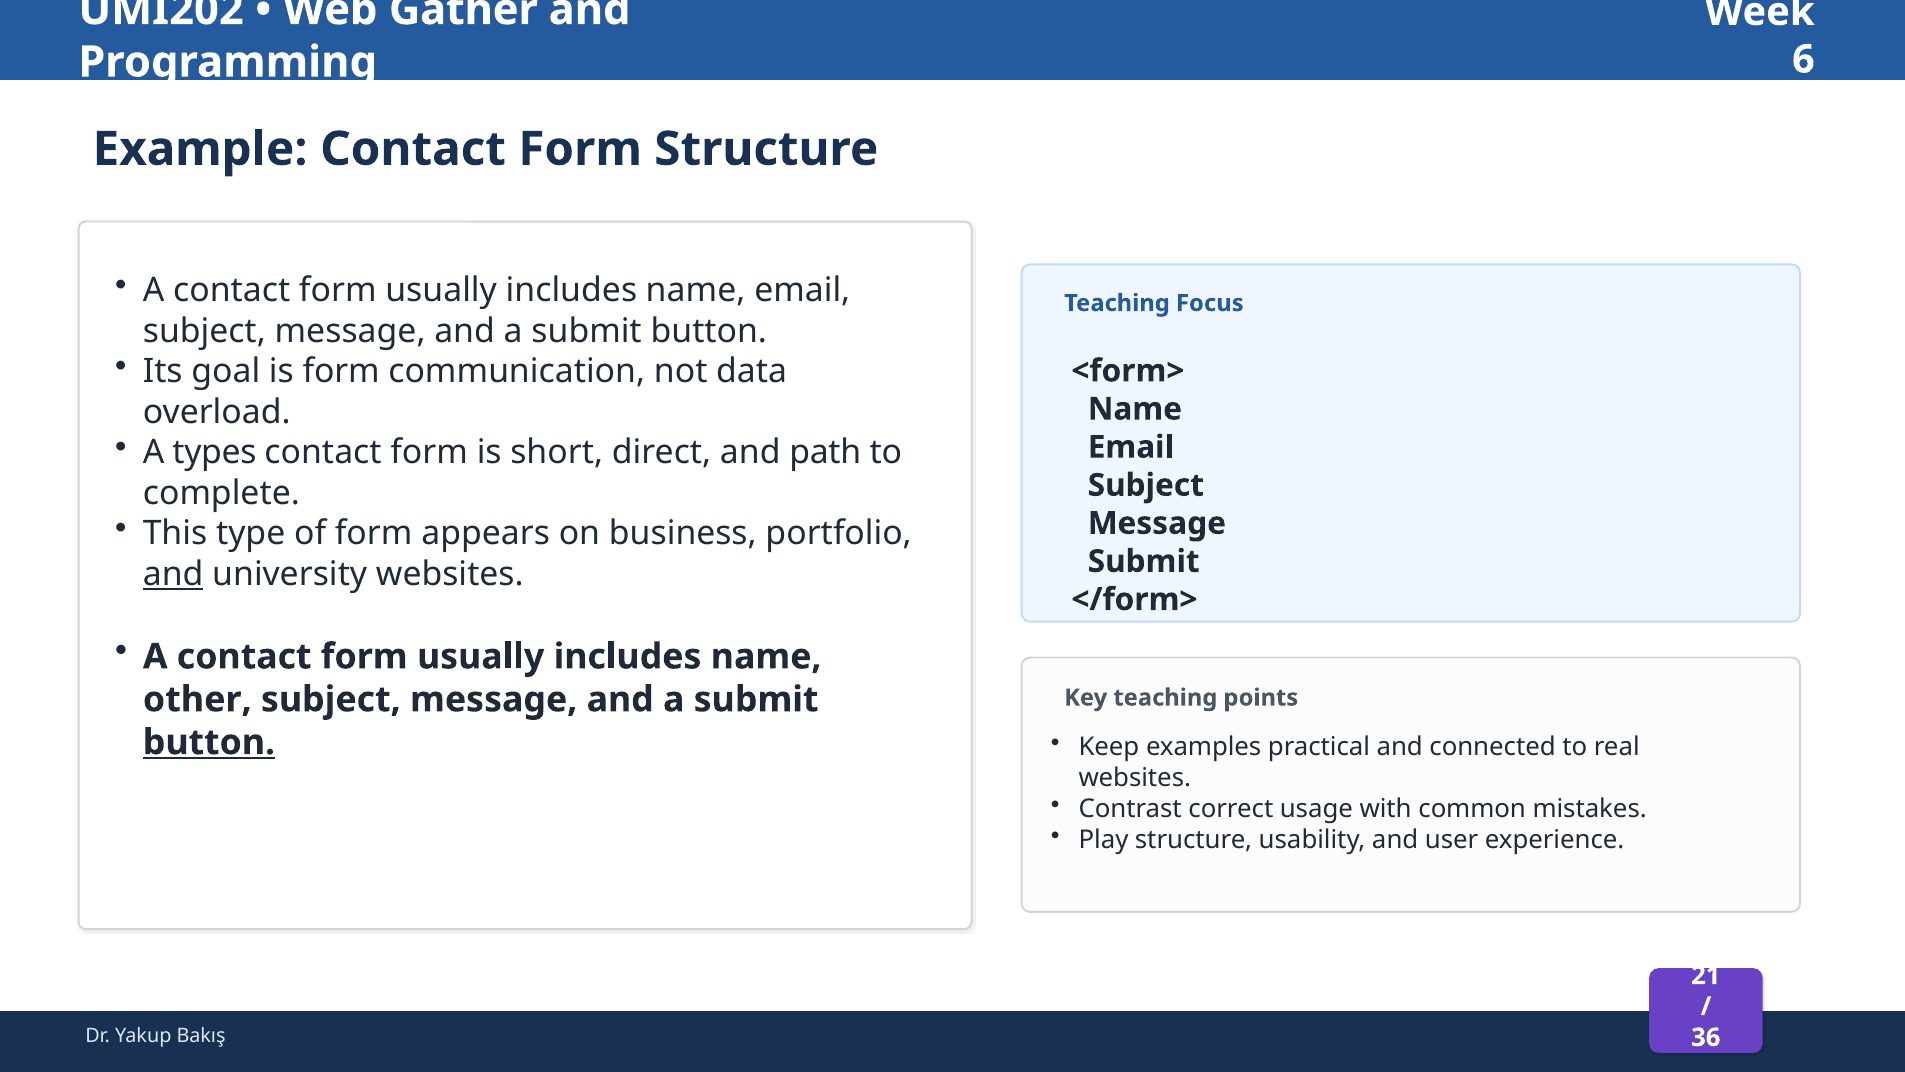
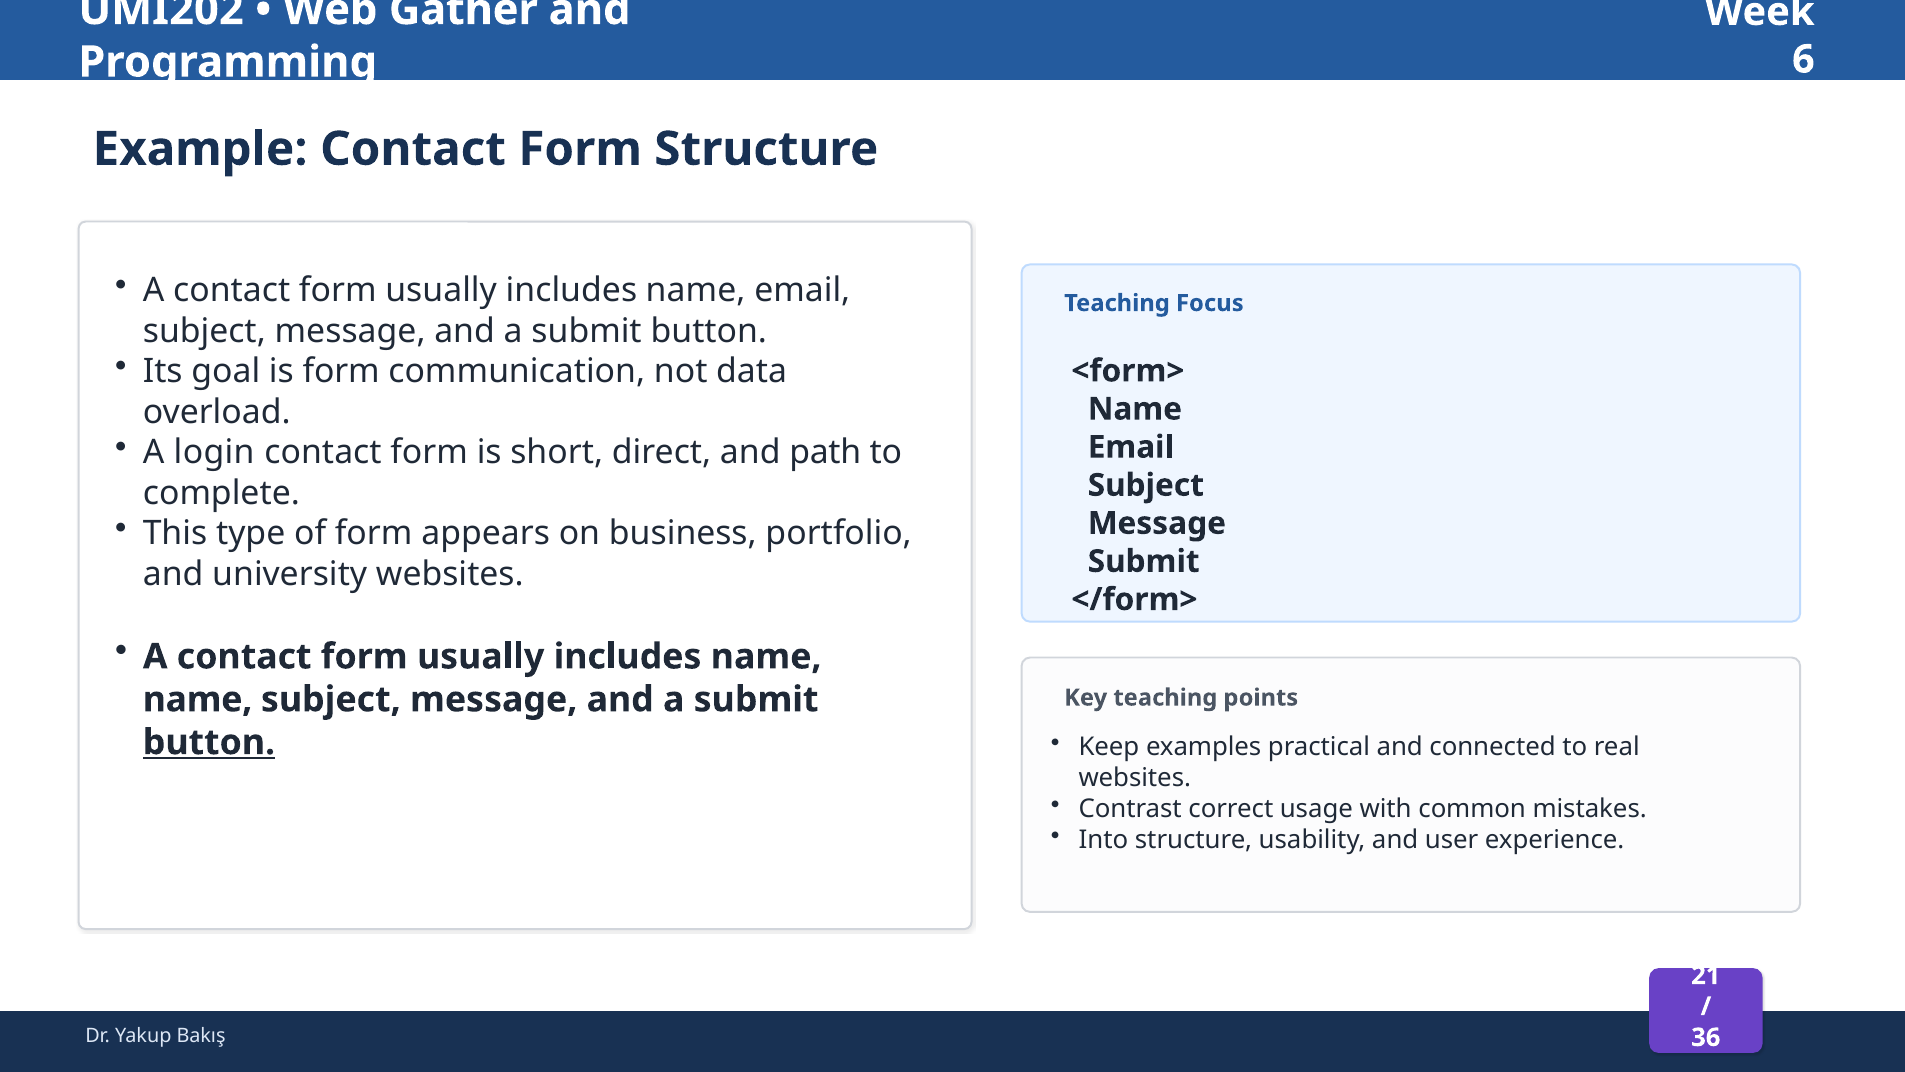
types: types -> login
and at (173, 574) underline: present -> none
other at (197, 699): other -> name
Play: Play -> Into
